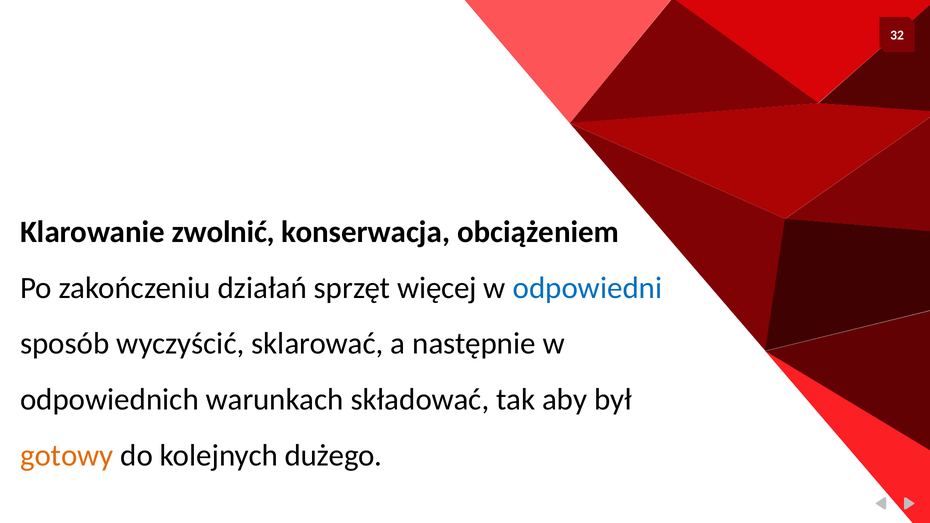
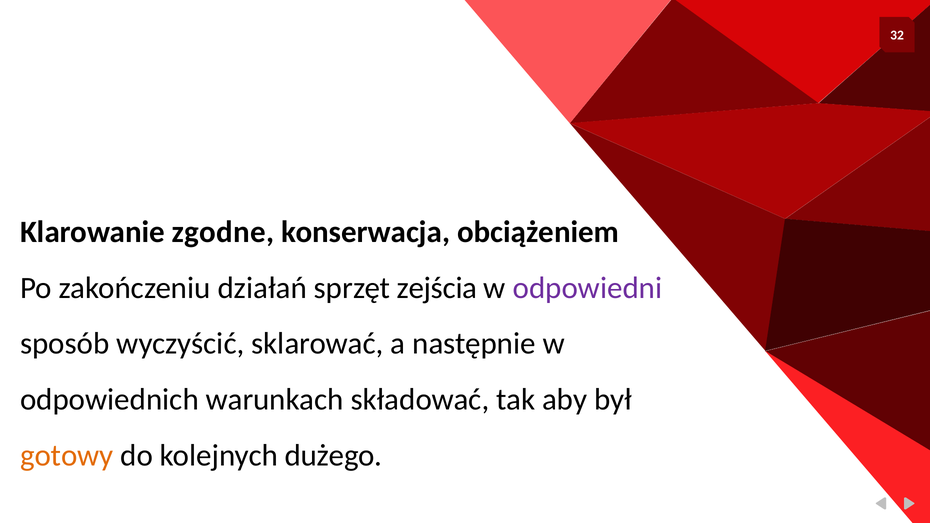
zwolnić: zwolnić -> zgodne
więcej: więcej -> zejścia
odpowiedni colour: blue -> purple
